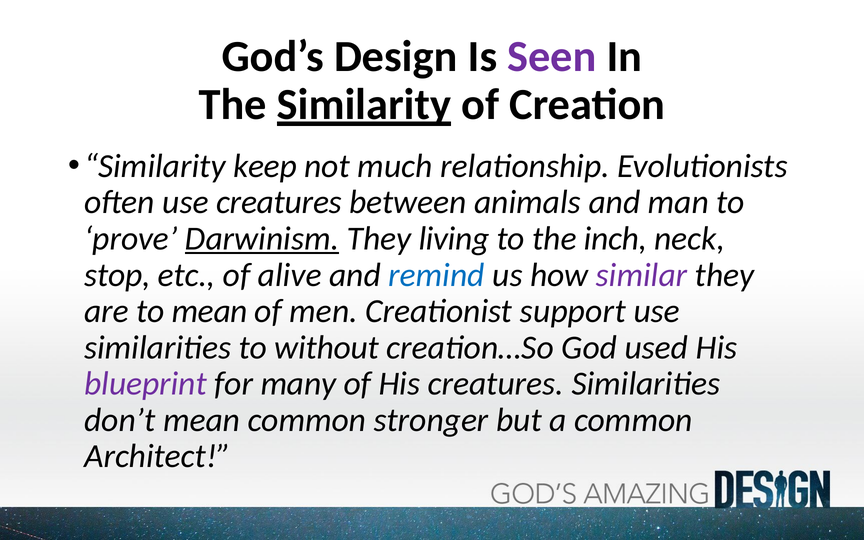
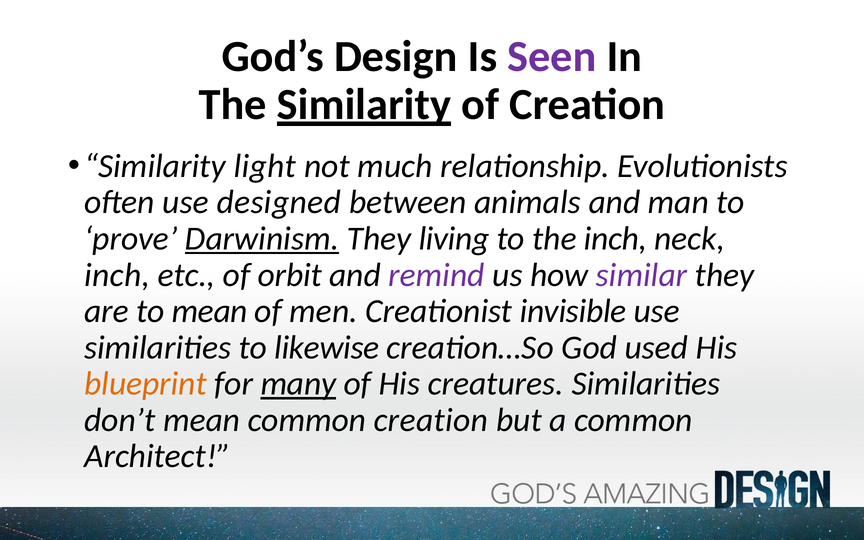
keep: keep -> light
use creatures: creatures -> designed
stop at (117, 275): stop -> inch
alive: alive -> orbit
remind colour: blue -> purple
support: support -> invisible
without: without -> likewise
blueprint colour: purple -> orange
many underline: none -> present
common stronger: stronger -> creation
